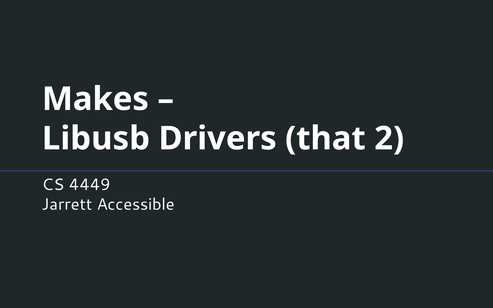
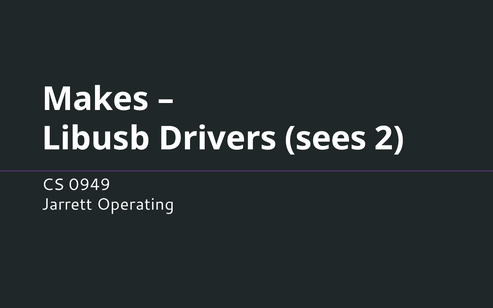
that: that -> sees
4449: 4449 -> 0949
Accessible: Accessible -> Operating
